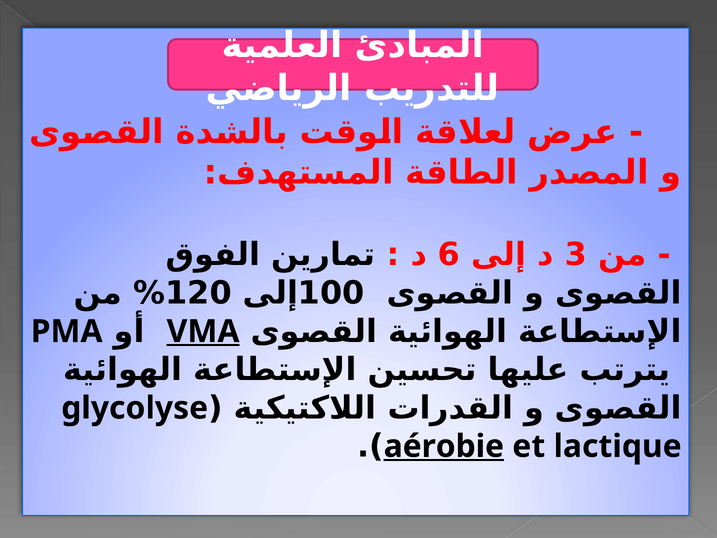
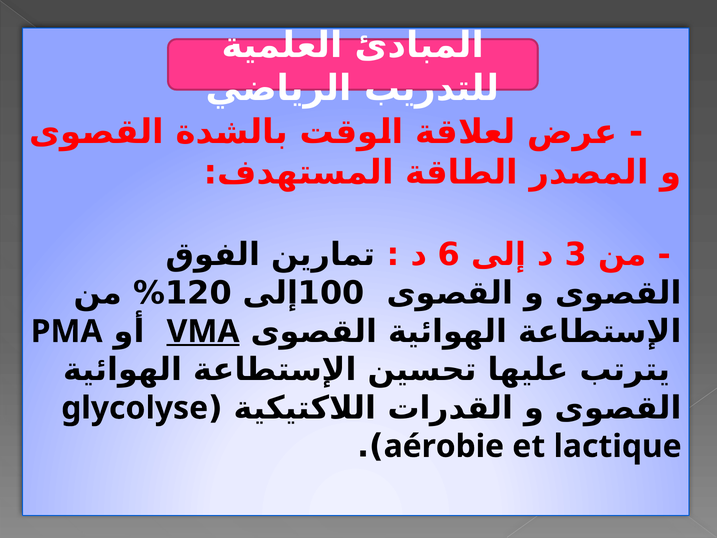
aérobie underline: present -> none
